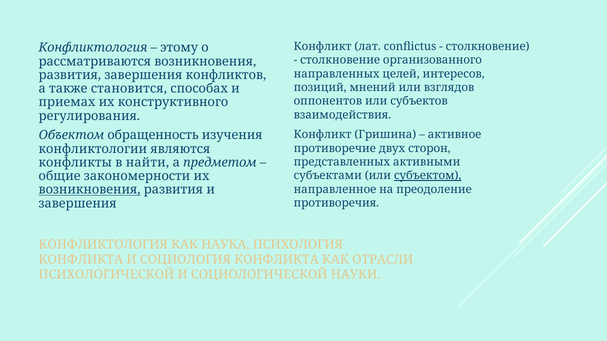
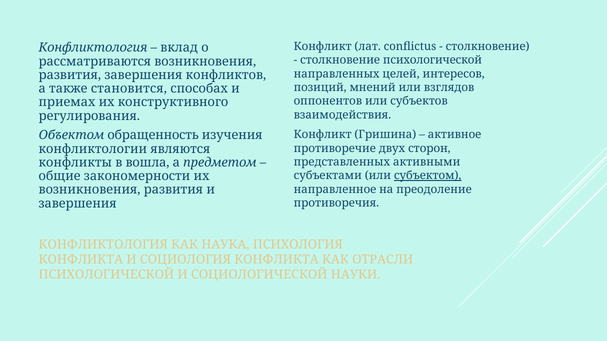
этому: этому -> вклад
столкновение организованного: организованного -> психологической
найти: найти -> вошла
возникновения at (90, 190) underline: present -> none
